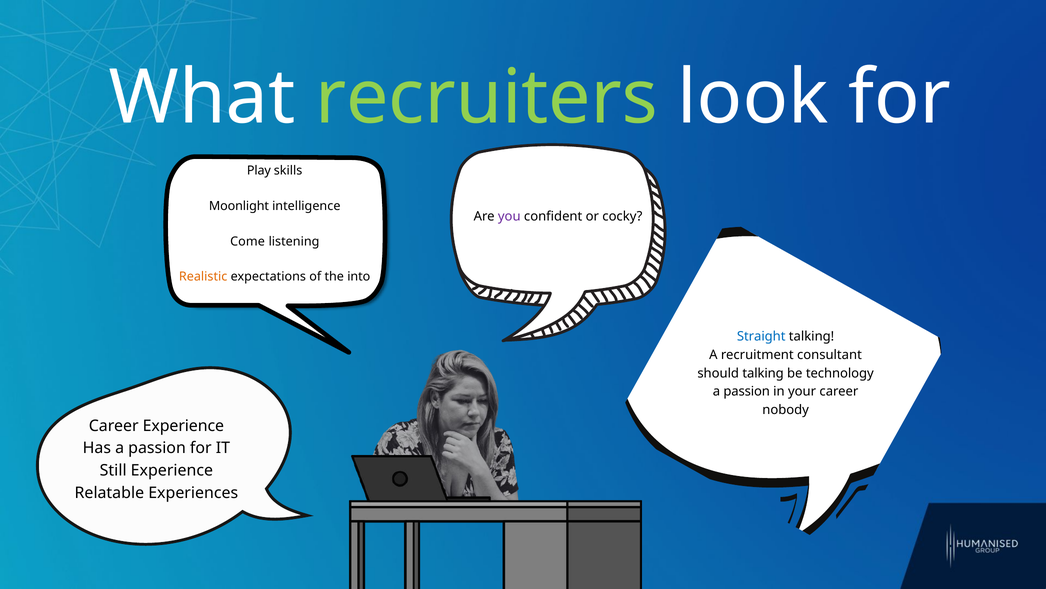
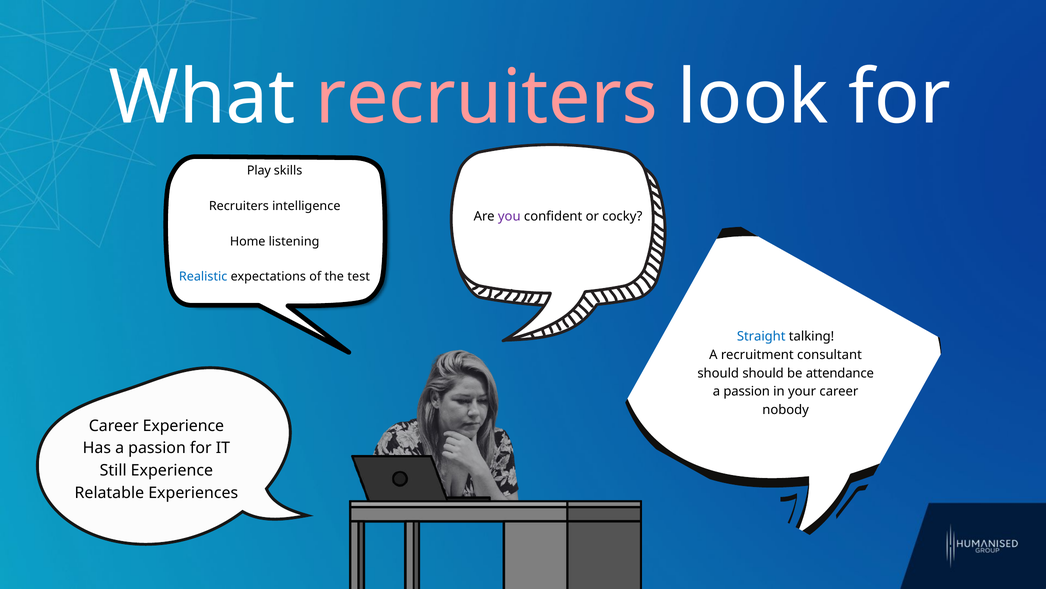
recruiters at (486, 98) colour: light green -> pink
Moonlight at (239, 206): Moonlight -> Recruiters
Come: Come -> Home
Realistic colour: orange -> blue
into: into -> test
should talking: talking -> should
technology: technology -> attendance
